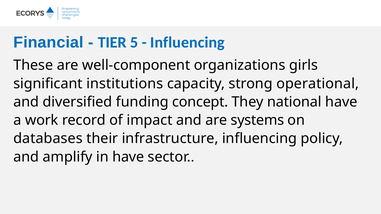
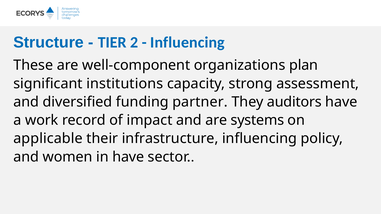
Financial: Financial -> Structure
5: 5 -> 2
girls: girls -> plan
operational: operational -> assessment
concept: concept -> partner
national: national -> auditors
databases: databases -> applicable
amplify: amplify -> women
